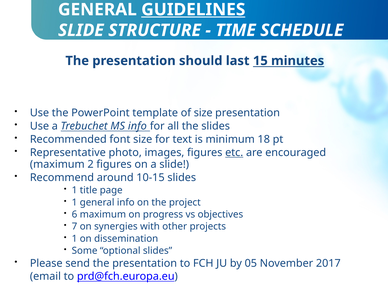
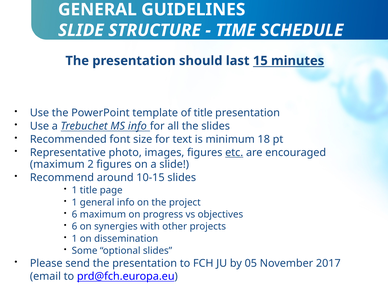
GUIDELINES underline: present -> none
of size: size -> title
7 at (75, 227): 7 -> 6
